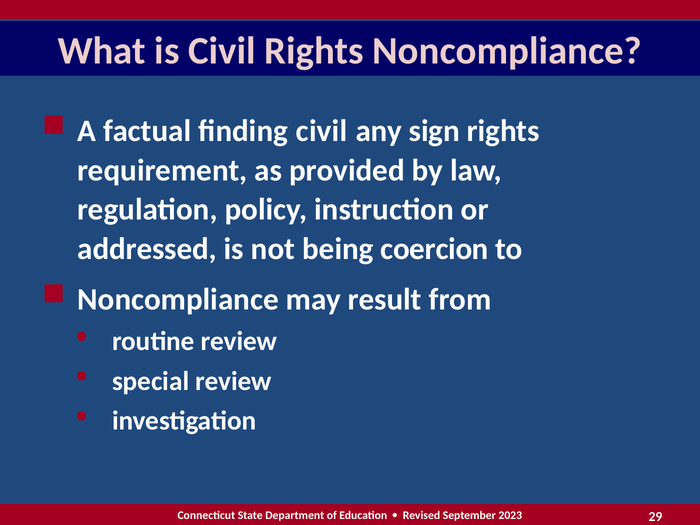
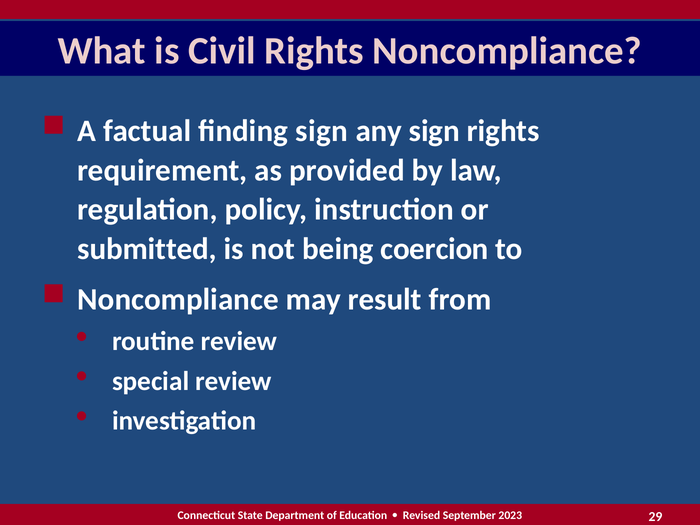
finding civil: civil -> sign
addressed: addressed -> submitted
